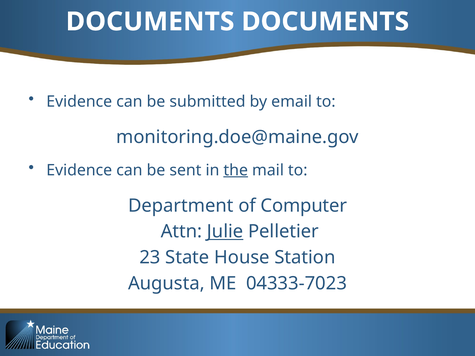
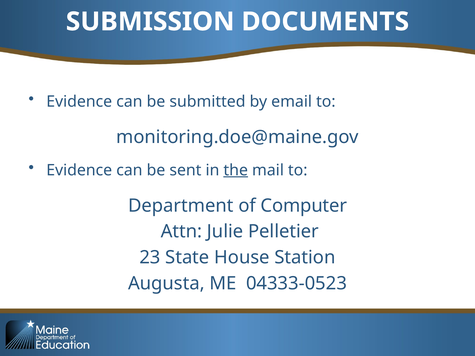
DOCUMENTS at (150, 22): DOCUMENTS -> SUBMISSION
Julie underline: present -> none
04333-7023: 04333-7023 -> 04333-0523
